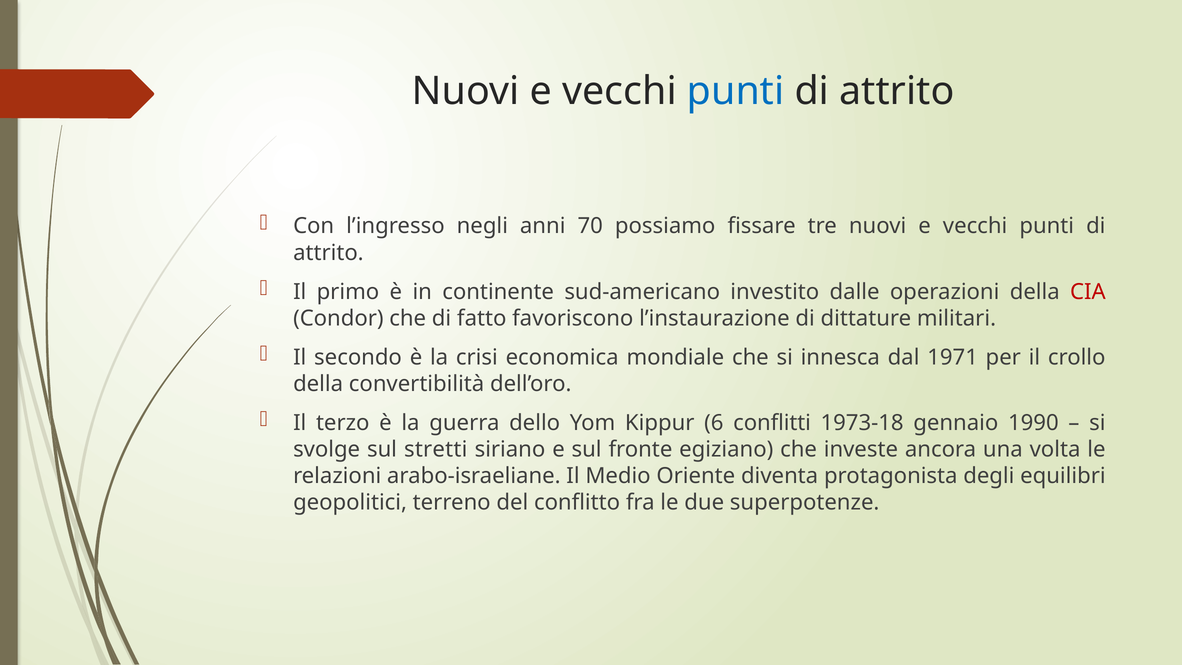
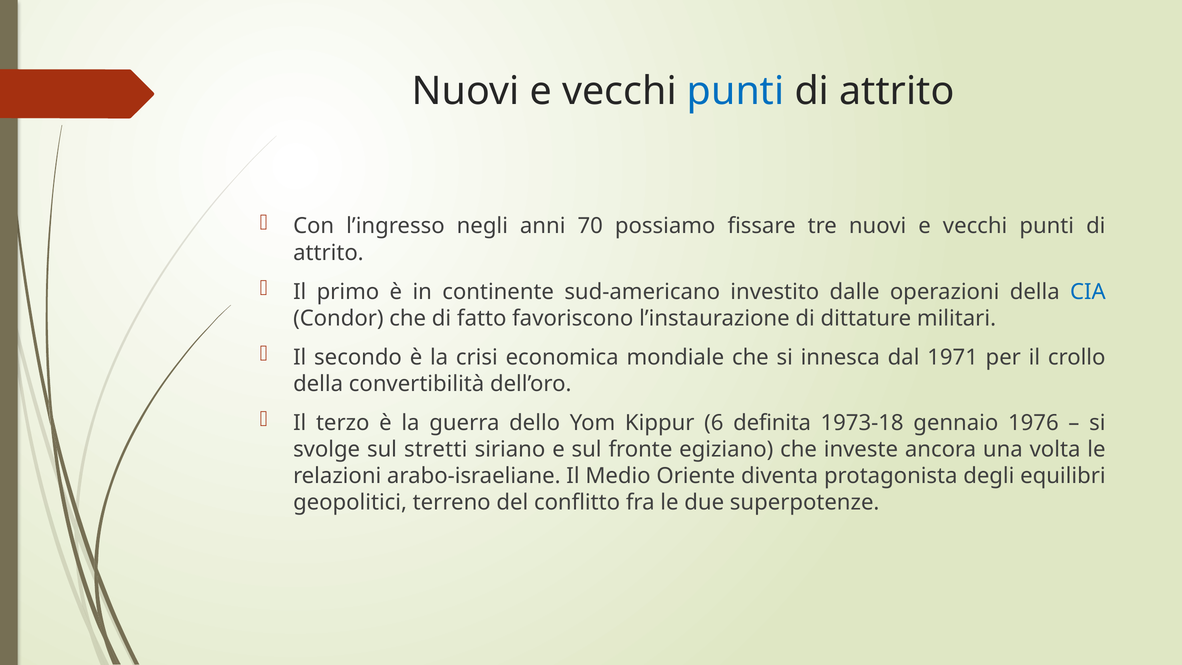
CIA colour: red -> blue
conflitti: conflitti -> definita
1990: 1990 -> 1976
